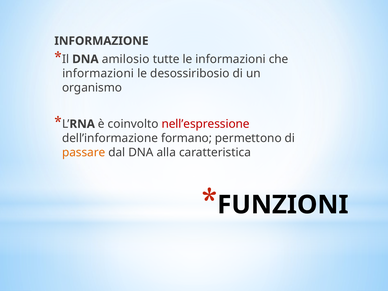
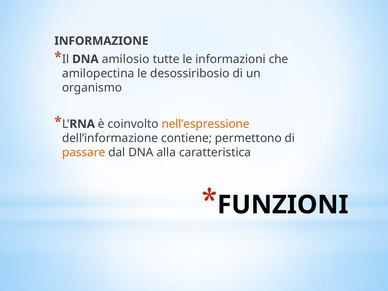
informazioni at (98, 73): informazioni -> amilopectina
nell’espressione colour: red -> orange
formano: formano -> contiene
